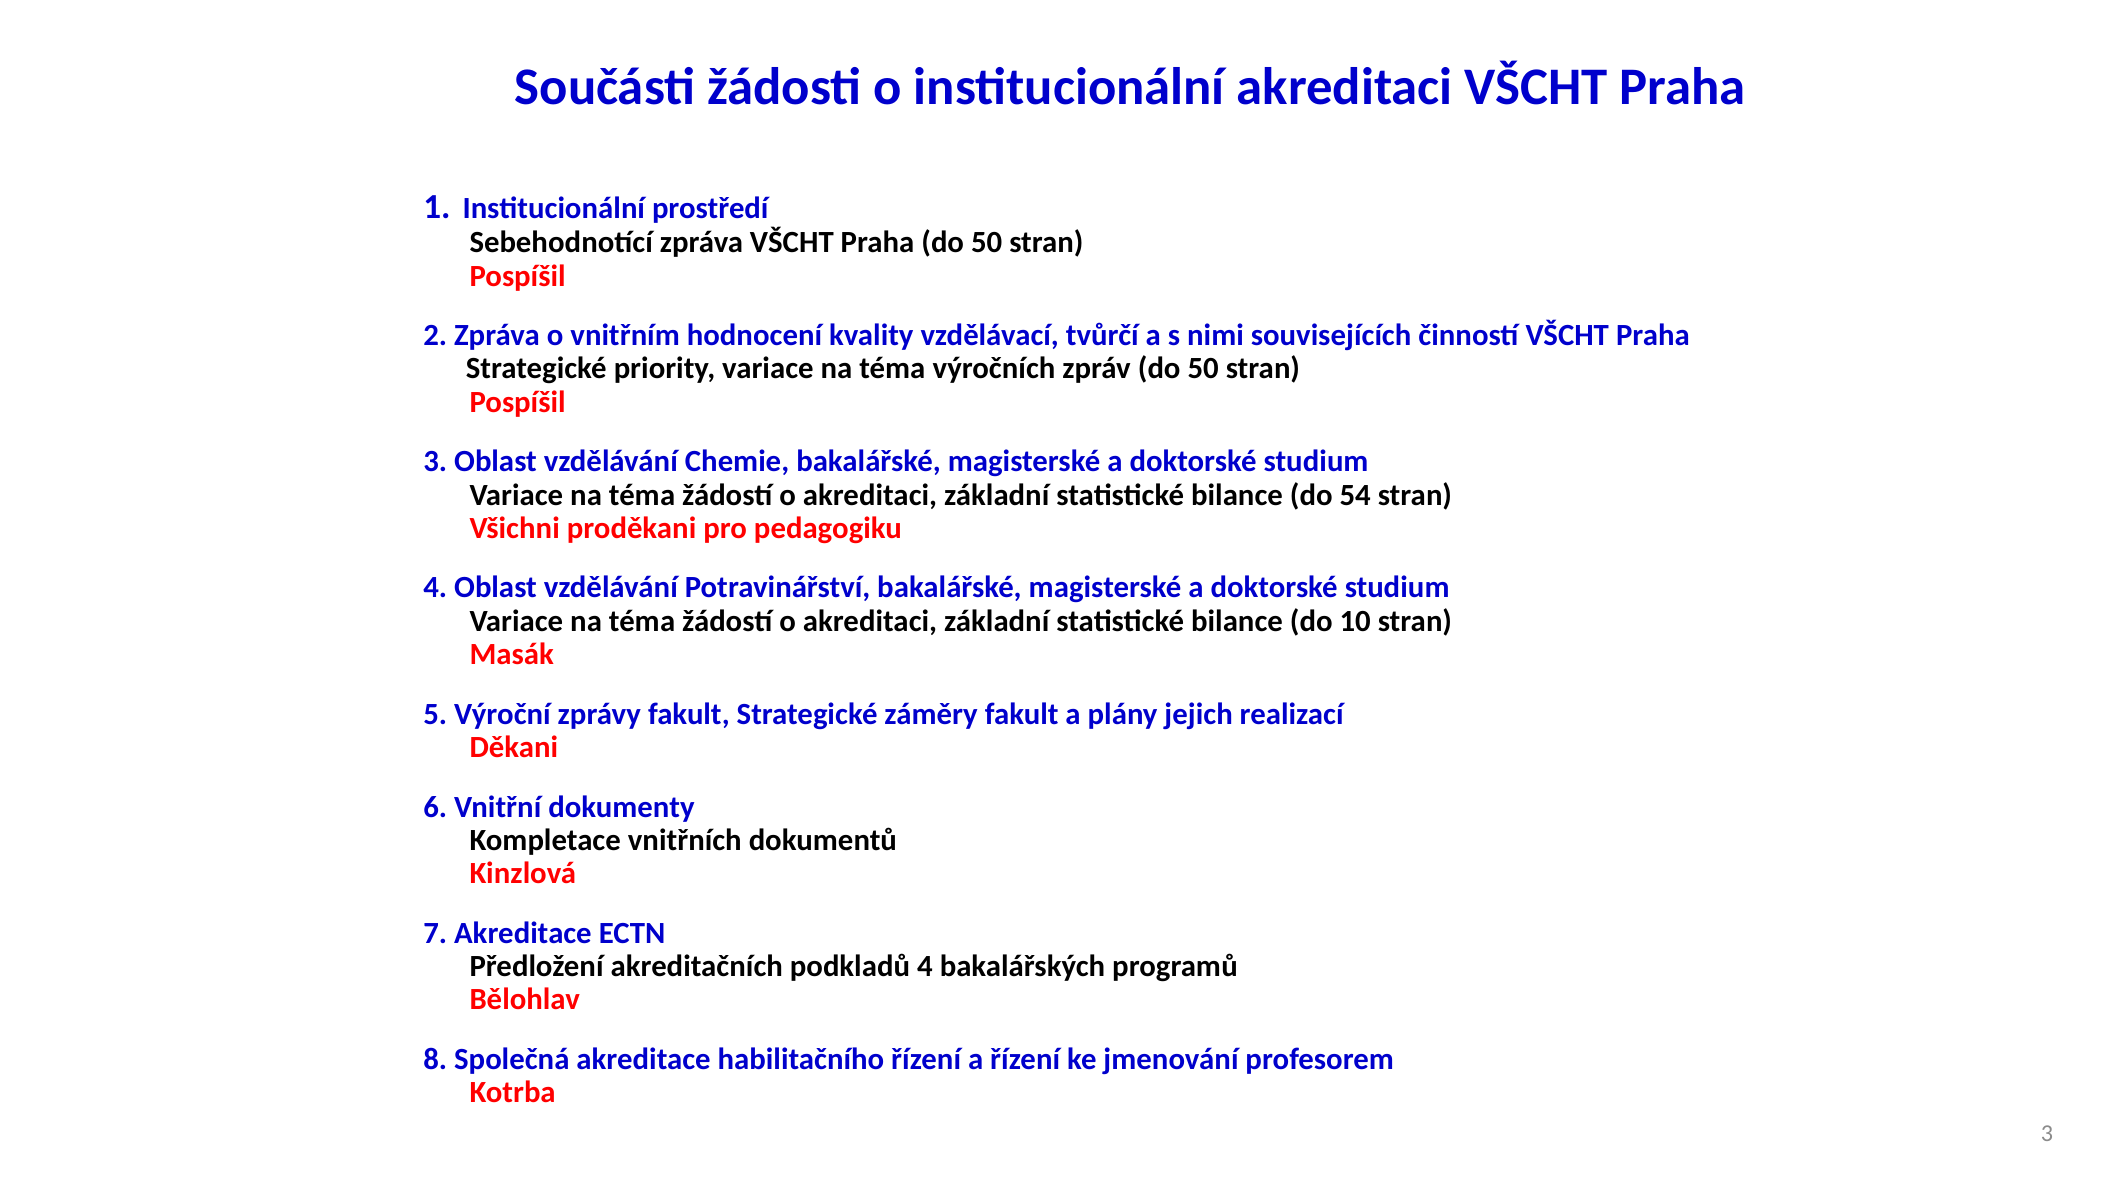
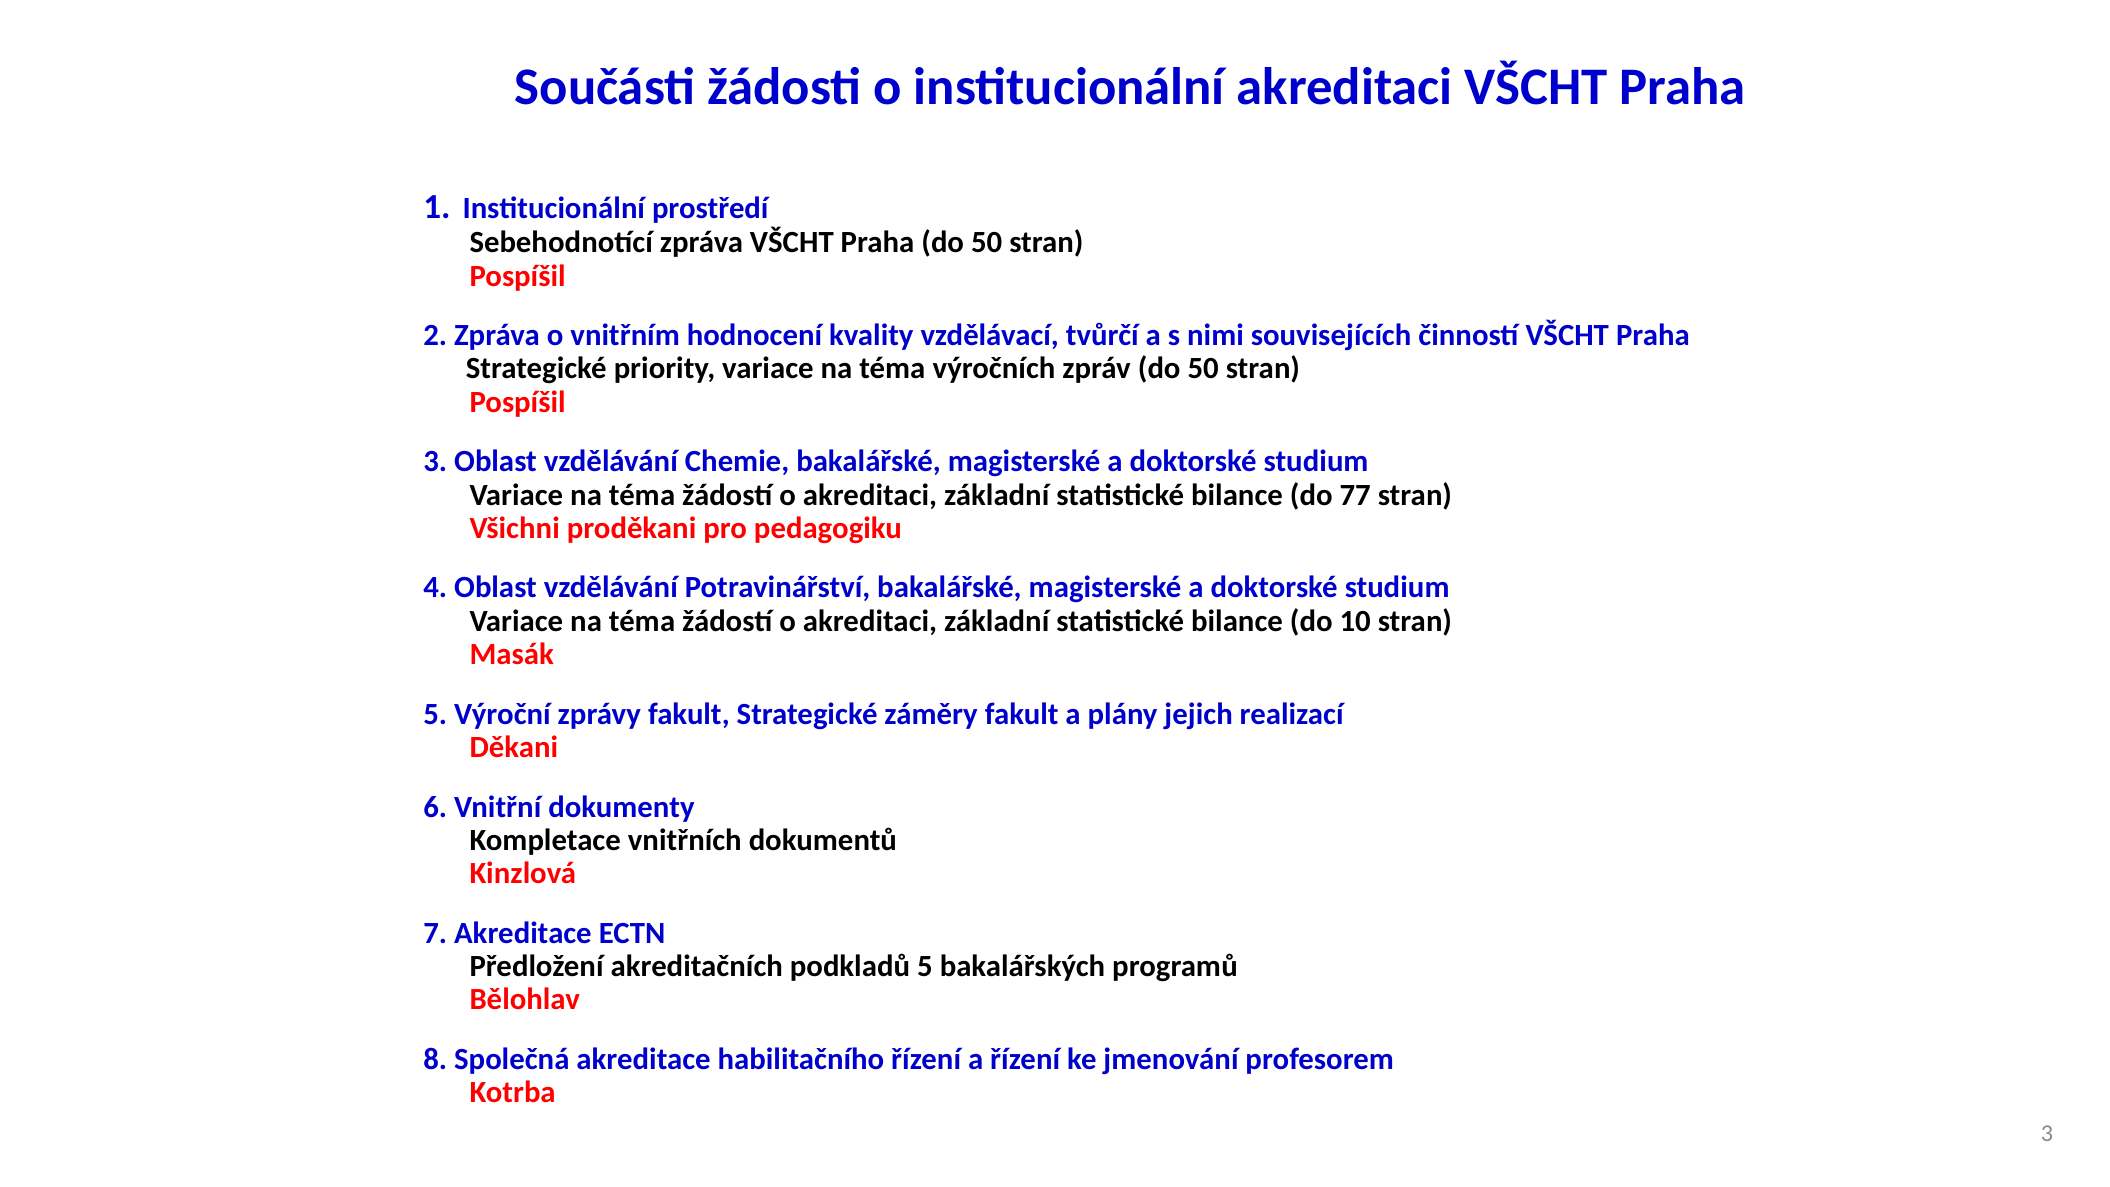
54: 54 -> 77
podkladů 4: 4 -> 5
